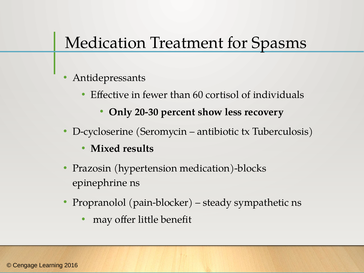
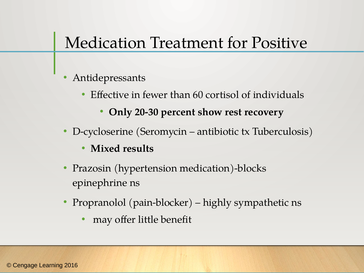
Spasms: Spasms -> Positive
less: less -> rest
steady: steady -> highly
